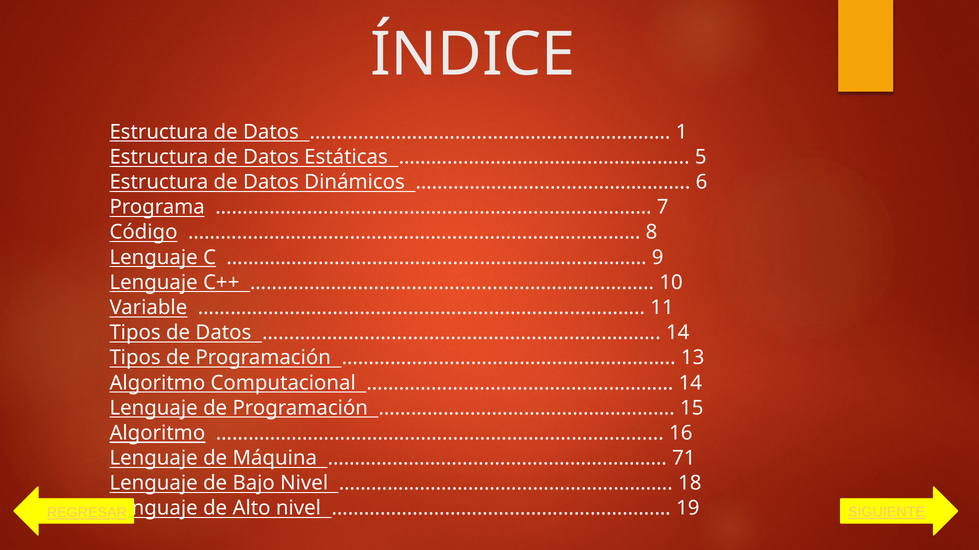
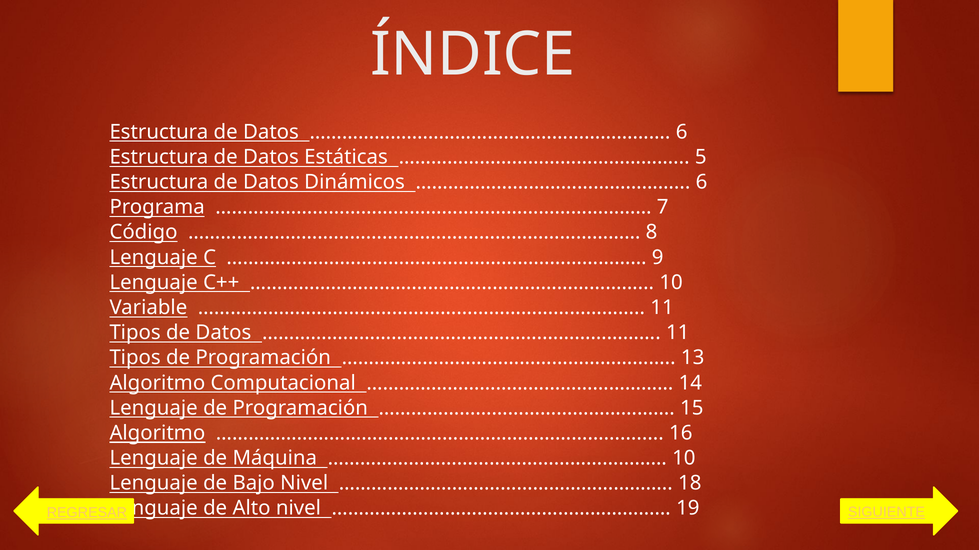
1 at (682, 132): 1 -> 6
14 at (678, 333): 14 -> 11
71 at (684, 459): 71 -> 10
